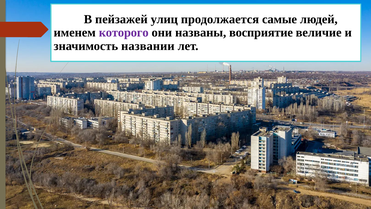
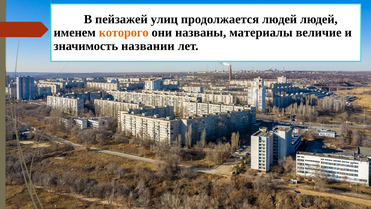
продолжается самые: самые -> людей
которого colour: purple -> orange
восприятие: восприятие -> материалы
